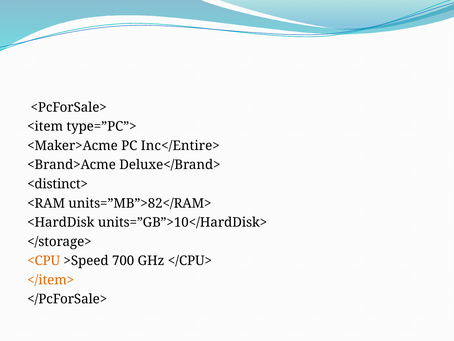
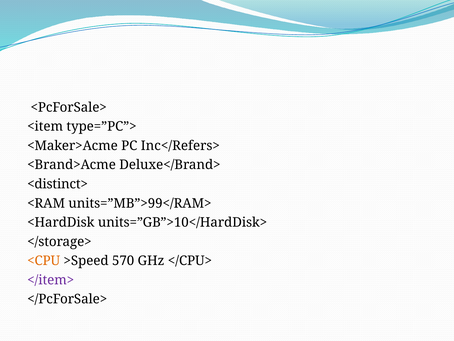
Inc</Entire>: Inc</Entire> -> Inc</Refers>
units=”MB”>82</RAM>: units=”MB”>82</RAM> -> units=”MB”>99</RAM>
700: 700 -> 570
</item> colour: orange -> purple
